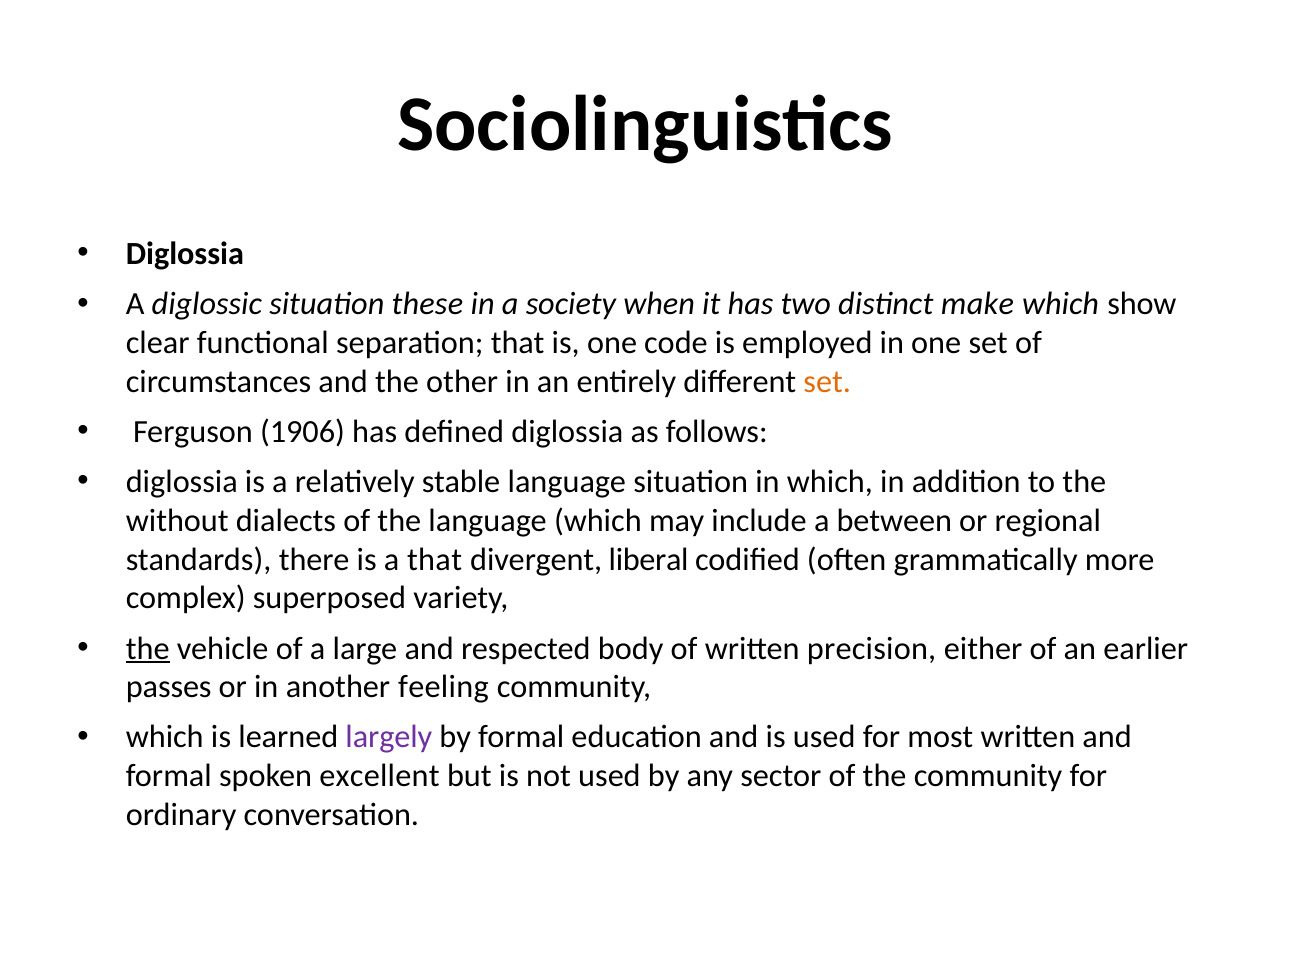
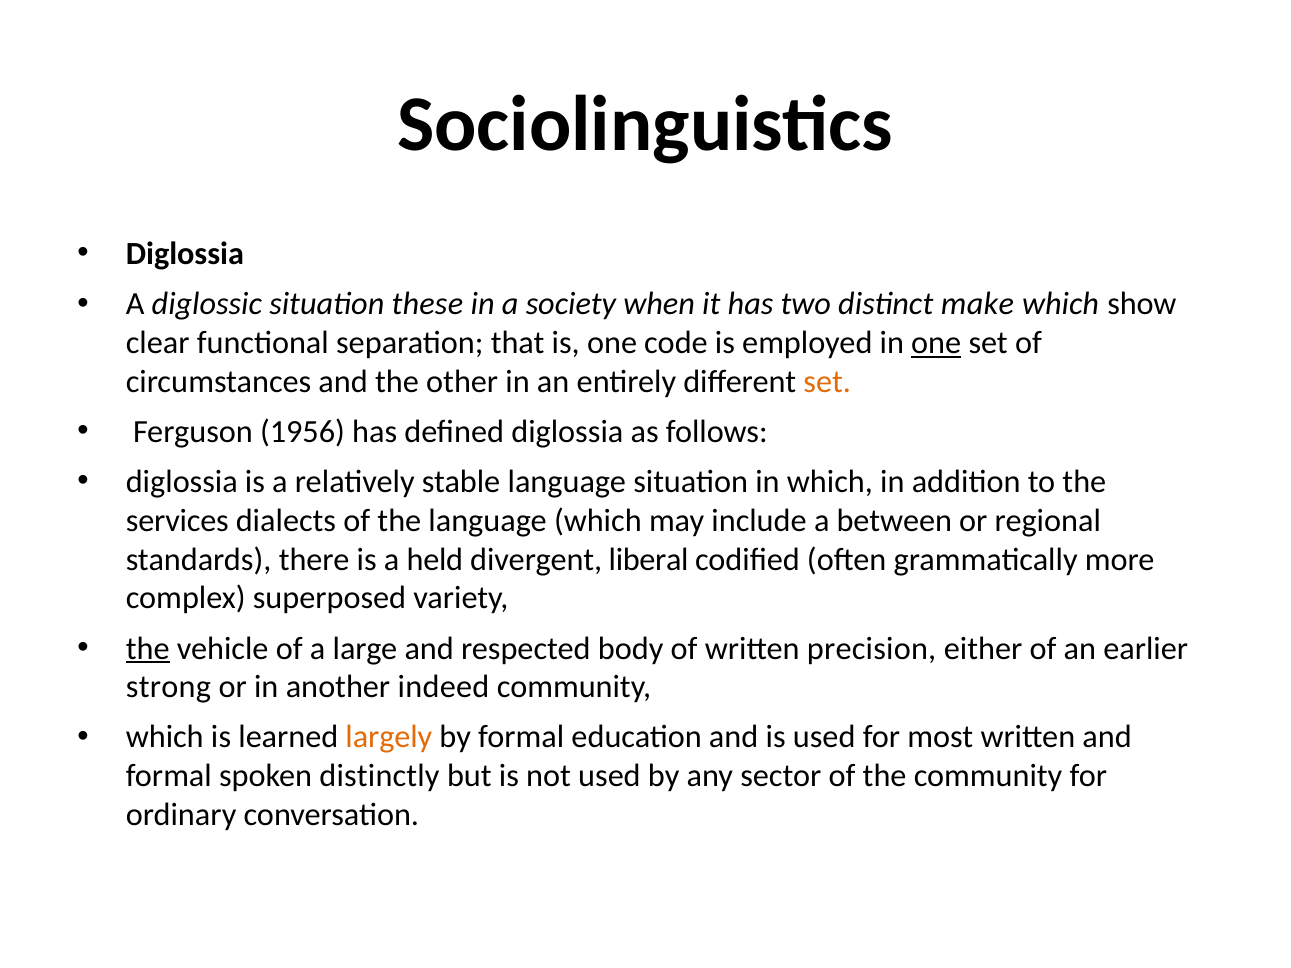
one at (936, 343) underline: none -> present
1906: 1906 -> 1956
without: without -> services
a that: that -> held
passes: passes -> strong
feeling: feeling -> indeed
largely colour: purple -> orange
excellent: excellent -> distinctly
